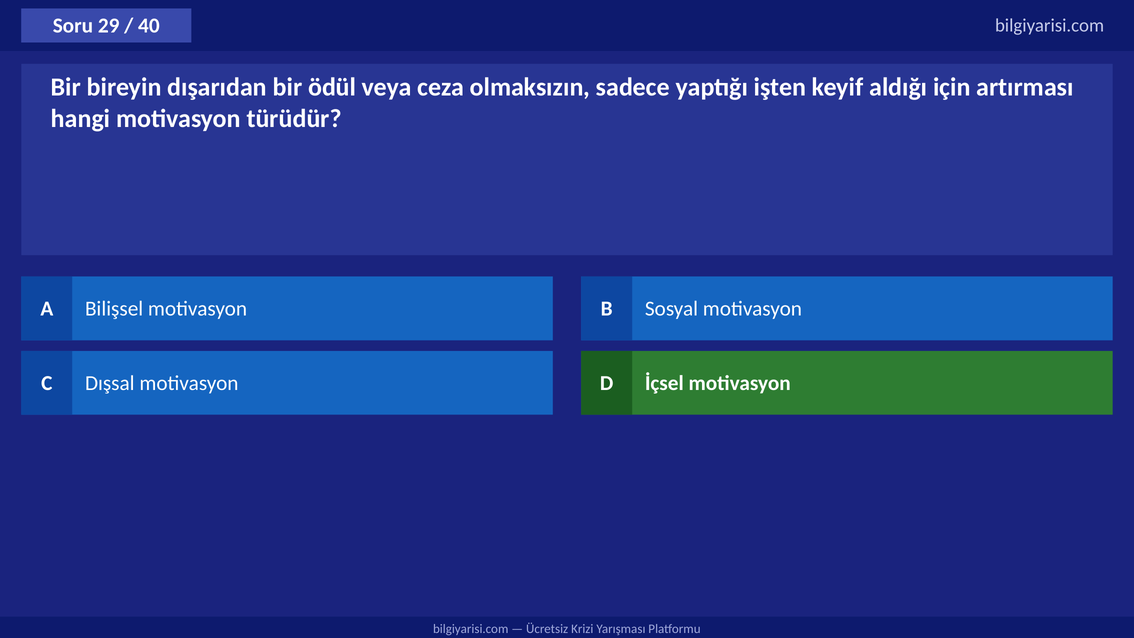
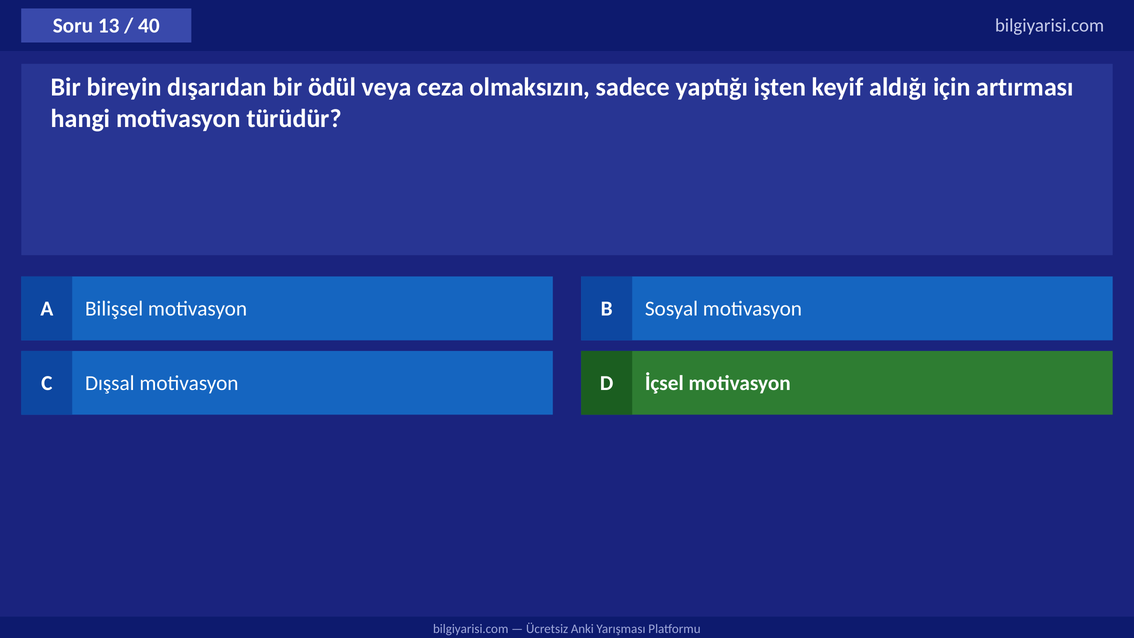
29: 29 -> 13
Krizi: Krizi -> Anki
